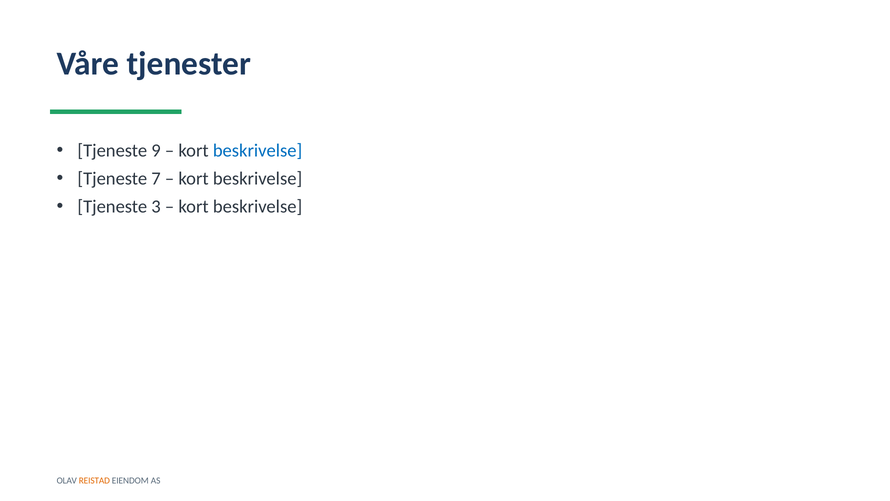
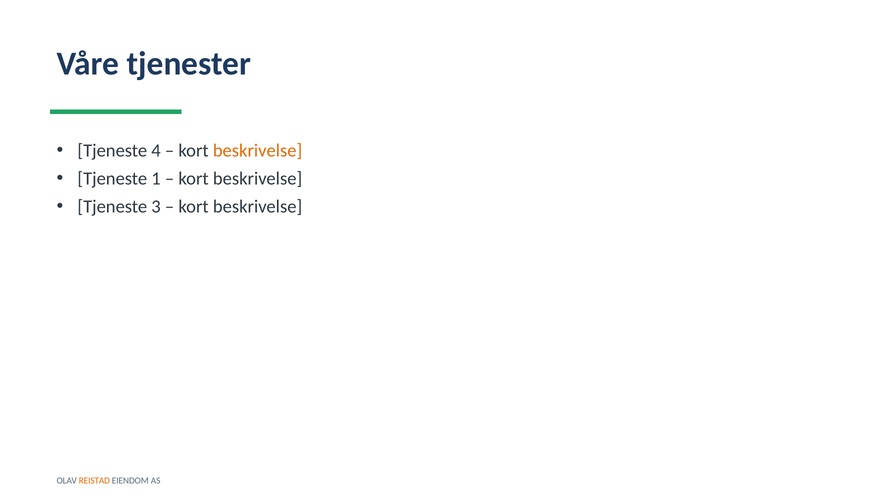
9: 9 -> 4
beskrivelse at (258, 151) colour: blue -> orange
7: 7 -> 1
